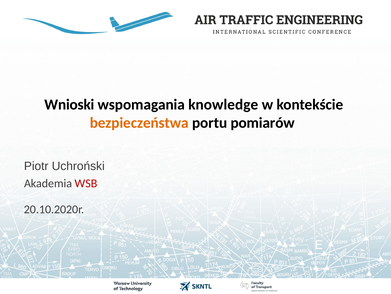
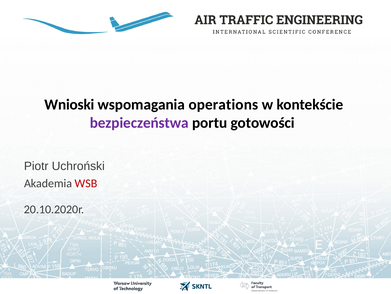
knowledge: knowledge -> operations
bezpieczeństwa colour: orange -> purple
pomiarów: pomiarów -> gotowości
